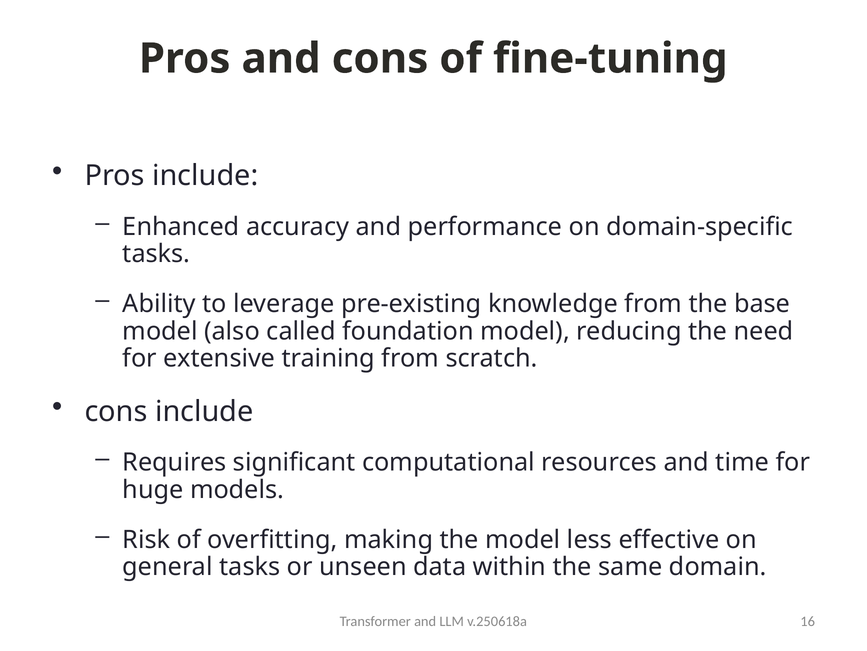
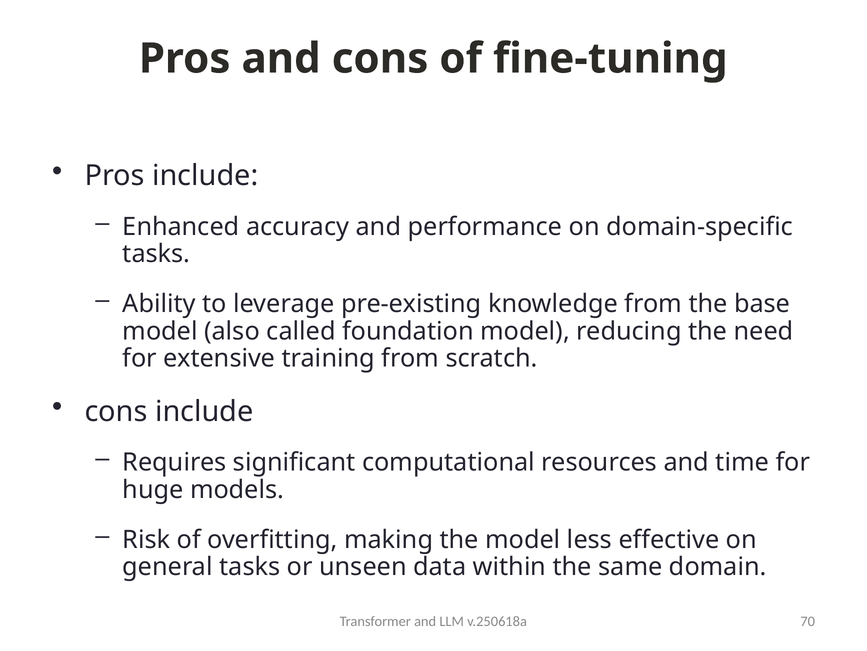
16: 16 -> 70
